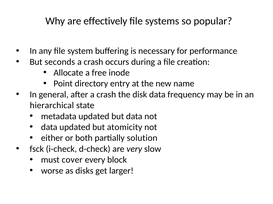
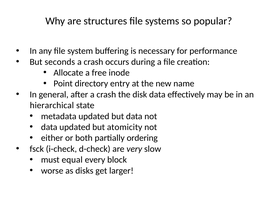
effectively: effectively -> structures
frequency: frequency -> effectively
solution: solution -> ordering
cover: cover -> equal
